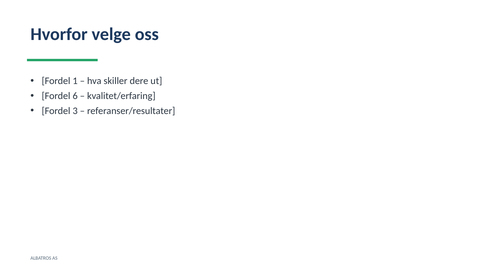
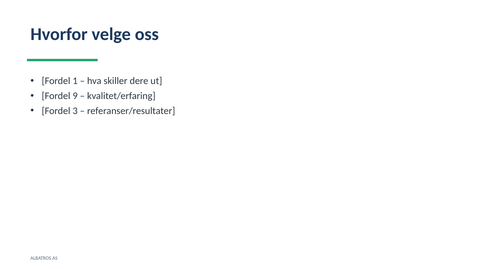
6: 6 -> 9
